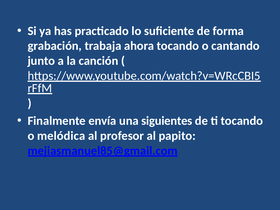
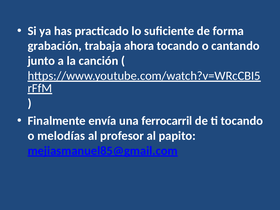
siguientes: siguientes -> ferrocarril
melódica: melódica -> melodías
